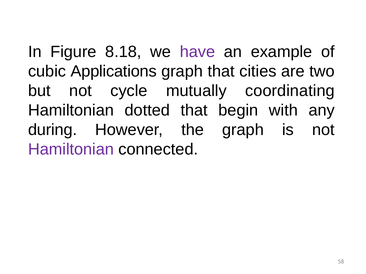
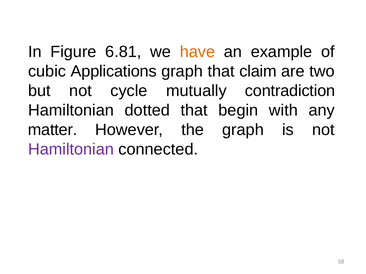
8.18: 8.18 -> 6.81
have colour: purple -> orange
cities: cities -> claim
coordinating: coordinating -> contradiction
during: during -> matter
